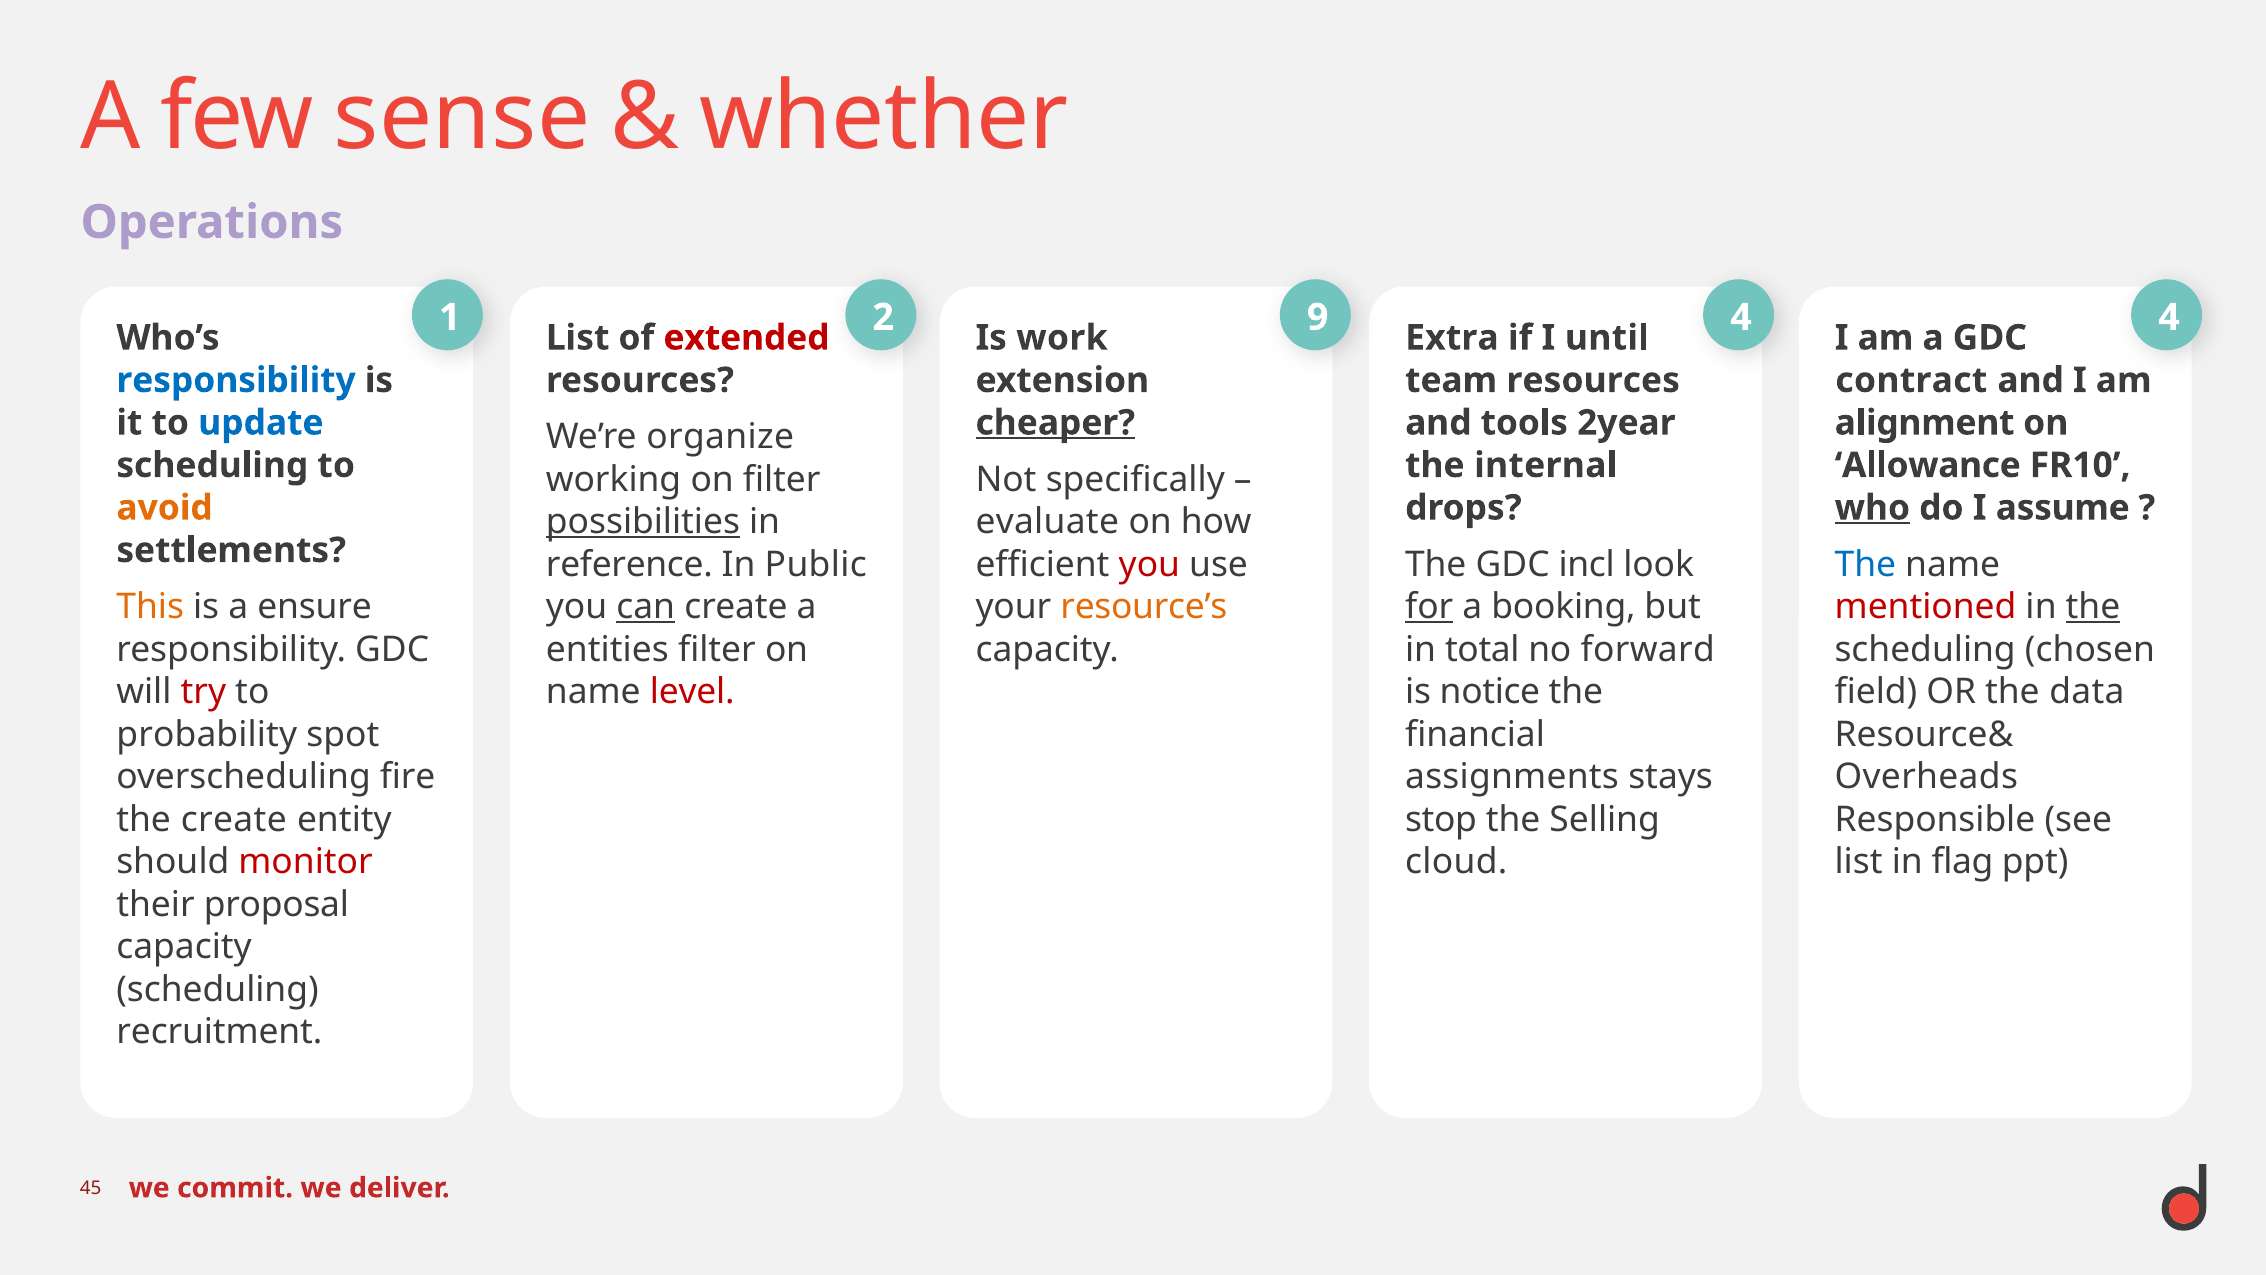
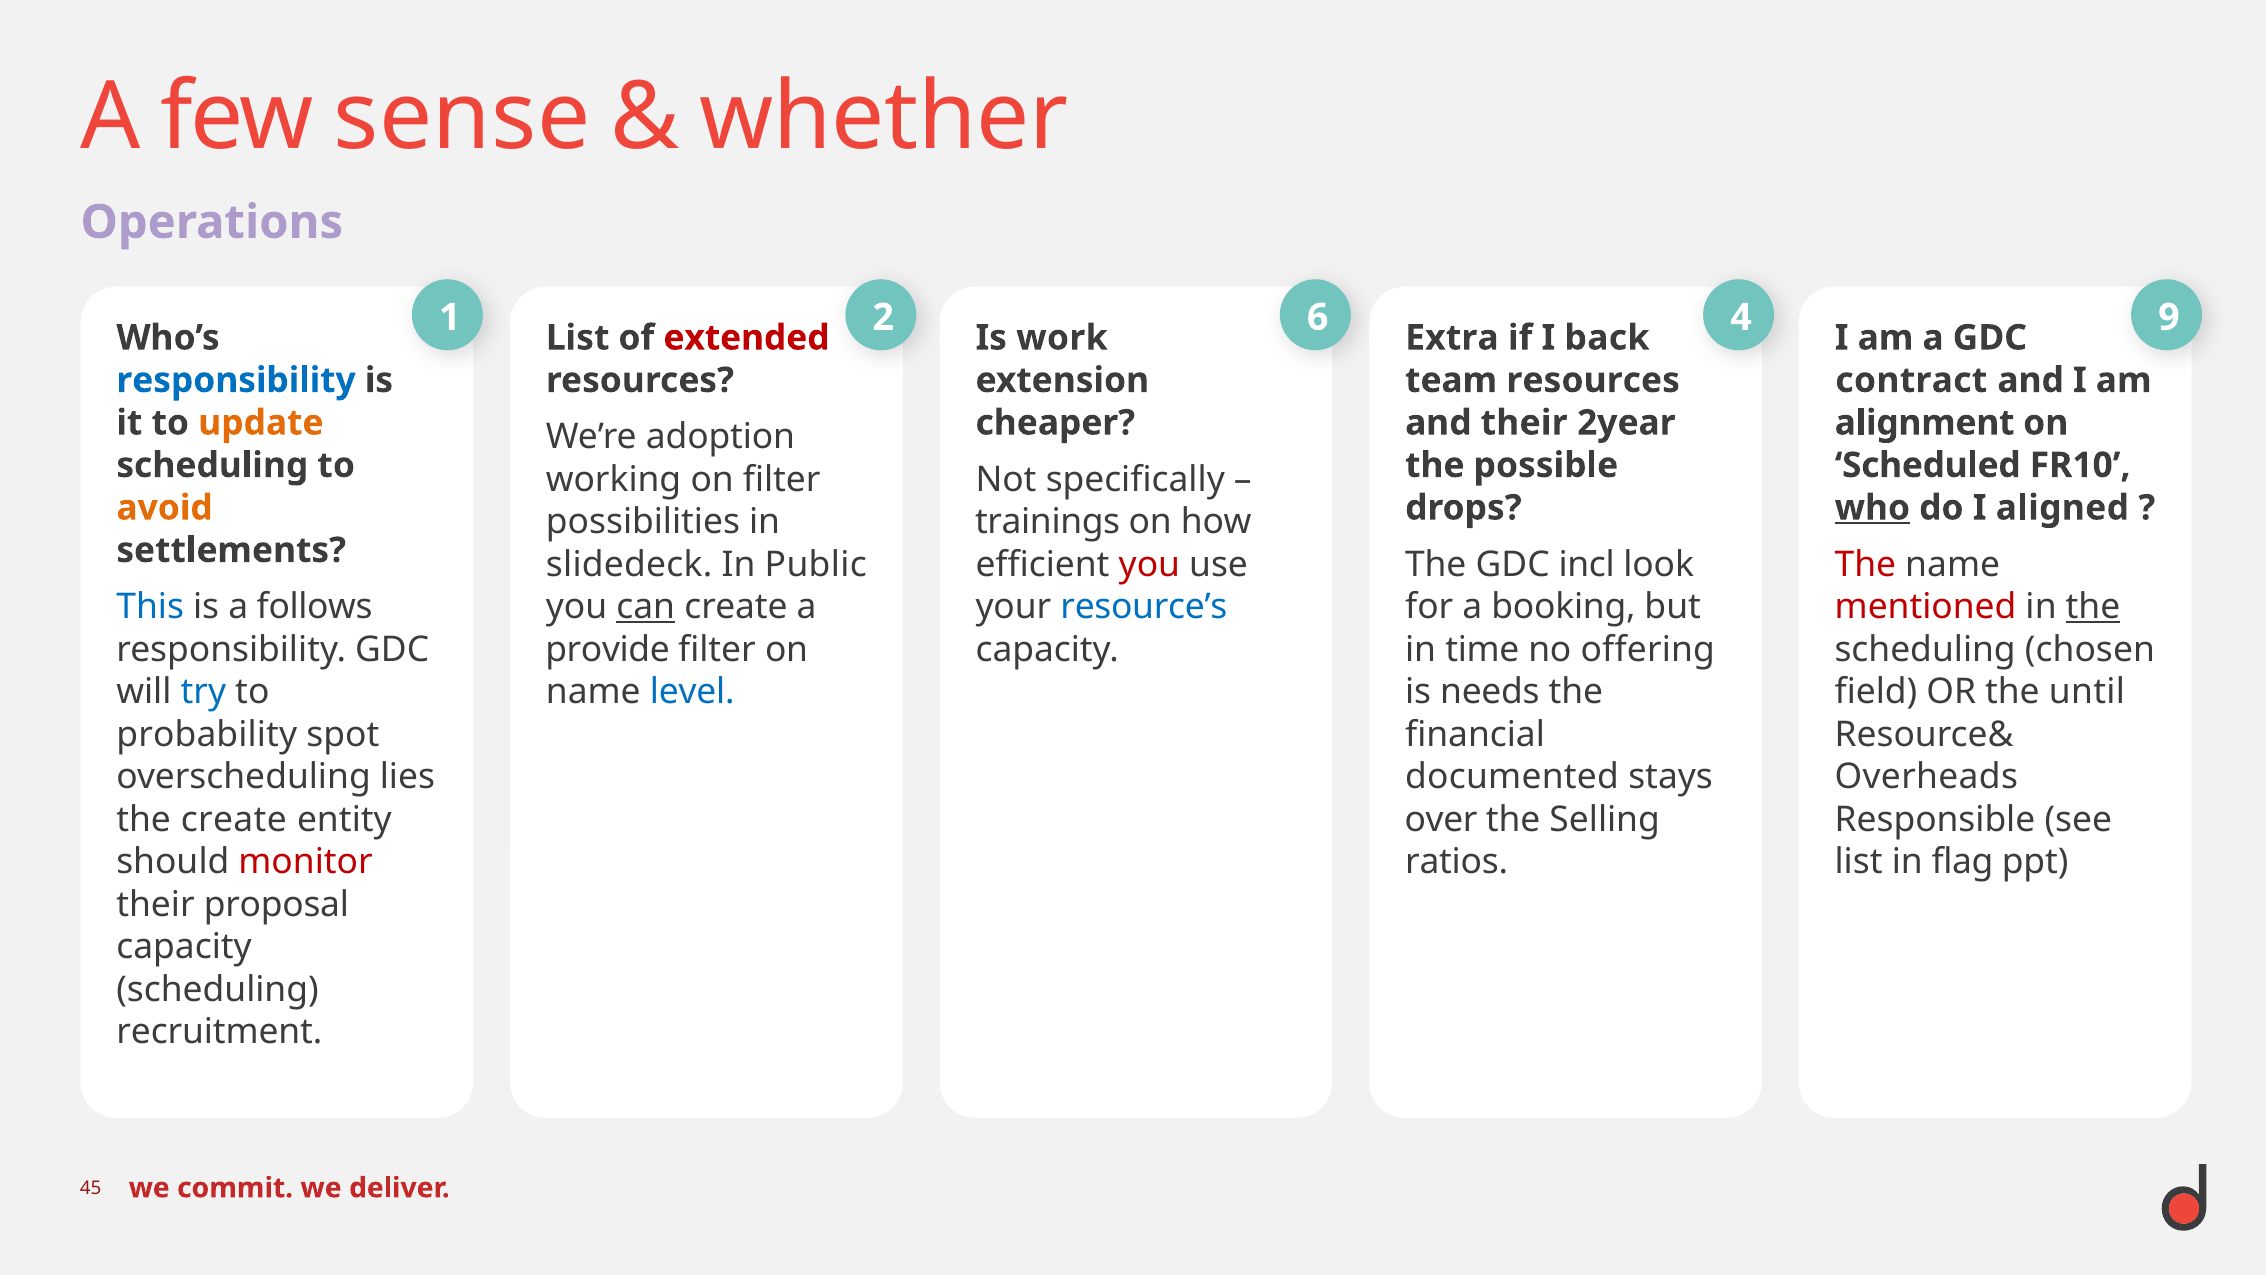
9: 9 -> 6
4 4: 4 -> 9
until: until -> back
update colour: blue -> orange
cheaper underline: present -> none
and tools: tools -> their
organize: organize -> adoption
internal: internal -> possible
Allowance: Allowance -> Scheduled
assume: assume -> aligned
possibilities underline: present -> none
evaluate: evaluate -> trainings
reference: reference -> slidedeck
The at (1865, 564) colour: blue -> red
This colour: orange -> blue
ensure: ensure -> follows
resource’s colour: orange -> blue
for underline: present -> none
entities: entities -> provide
total: total -> time
forward: forward -> offering
try colour: red -> blue
level colour: red -> blue
notice: notice -> needs
data: data -> until
fire: fire -> lies
assignments: assignments -> documented
stop: stop -> over
cloud: cloud -> ratios
